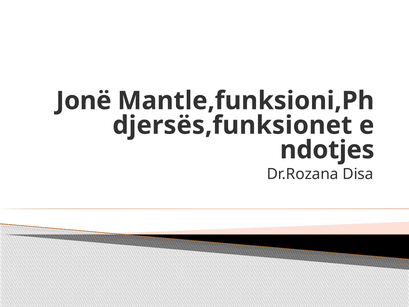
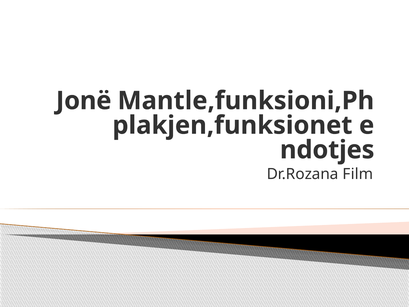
djersës,funksionet: djersës,funksionet -> plakjen,funksionet
Disa: Disa -> Film
